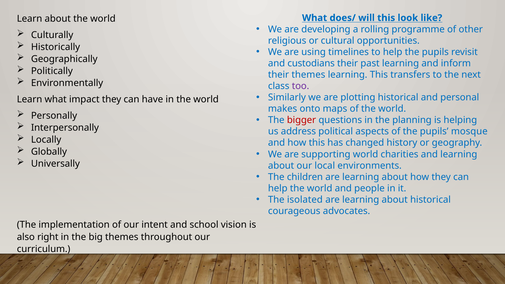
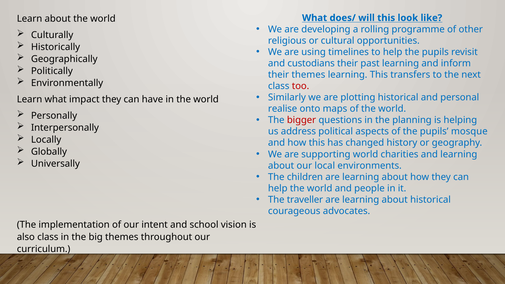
too colour: purple -> red
makes: makes -> realise
isolated: isolated -> traveller
also right: right -> class
